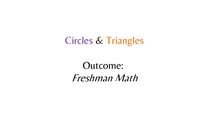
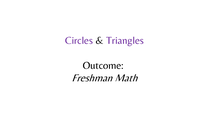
Triangles colour: orange -> purple
